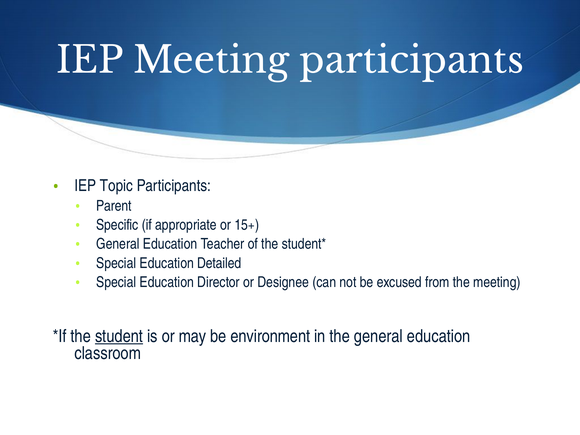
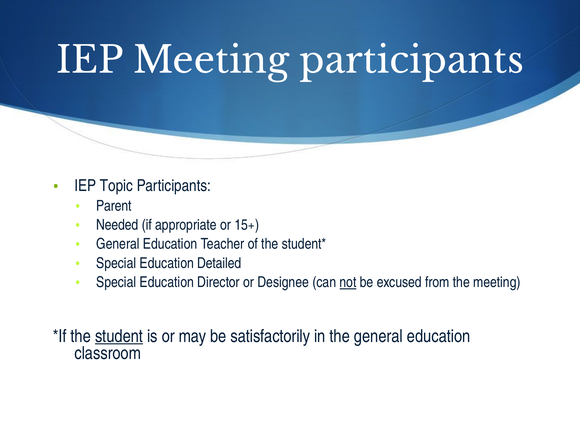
Specific: Specific -> Needed
not underline: none -> present
environment: environment -> satisfactorily
